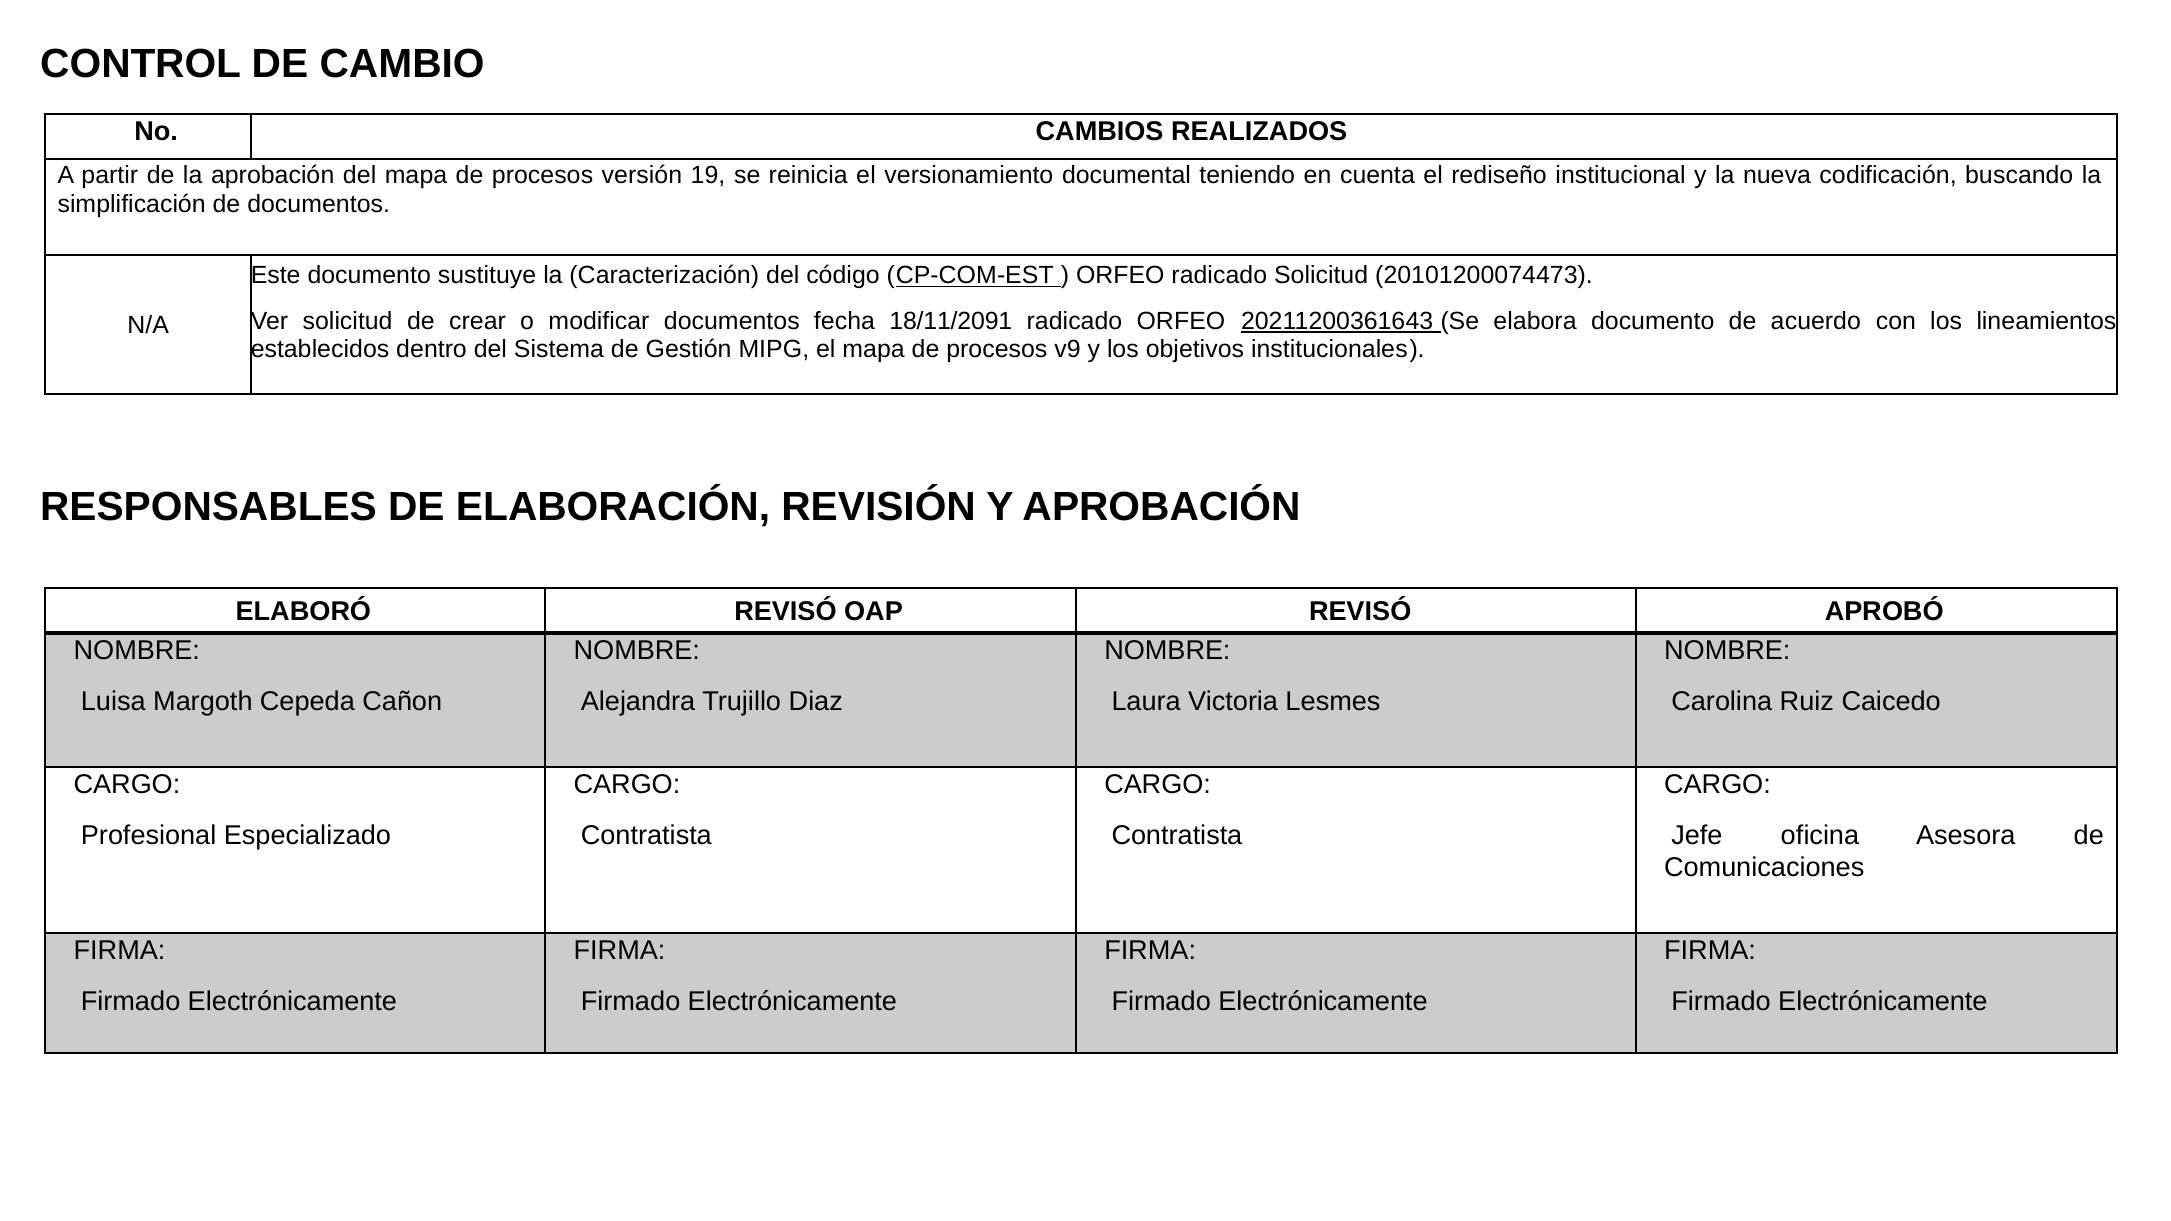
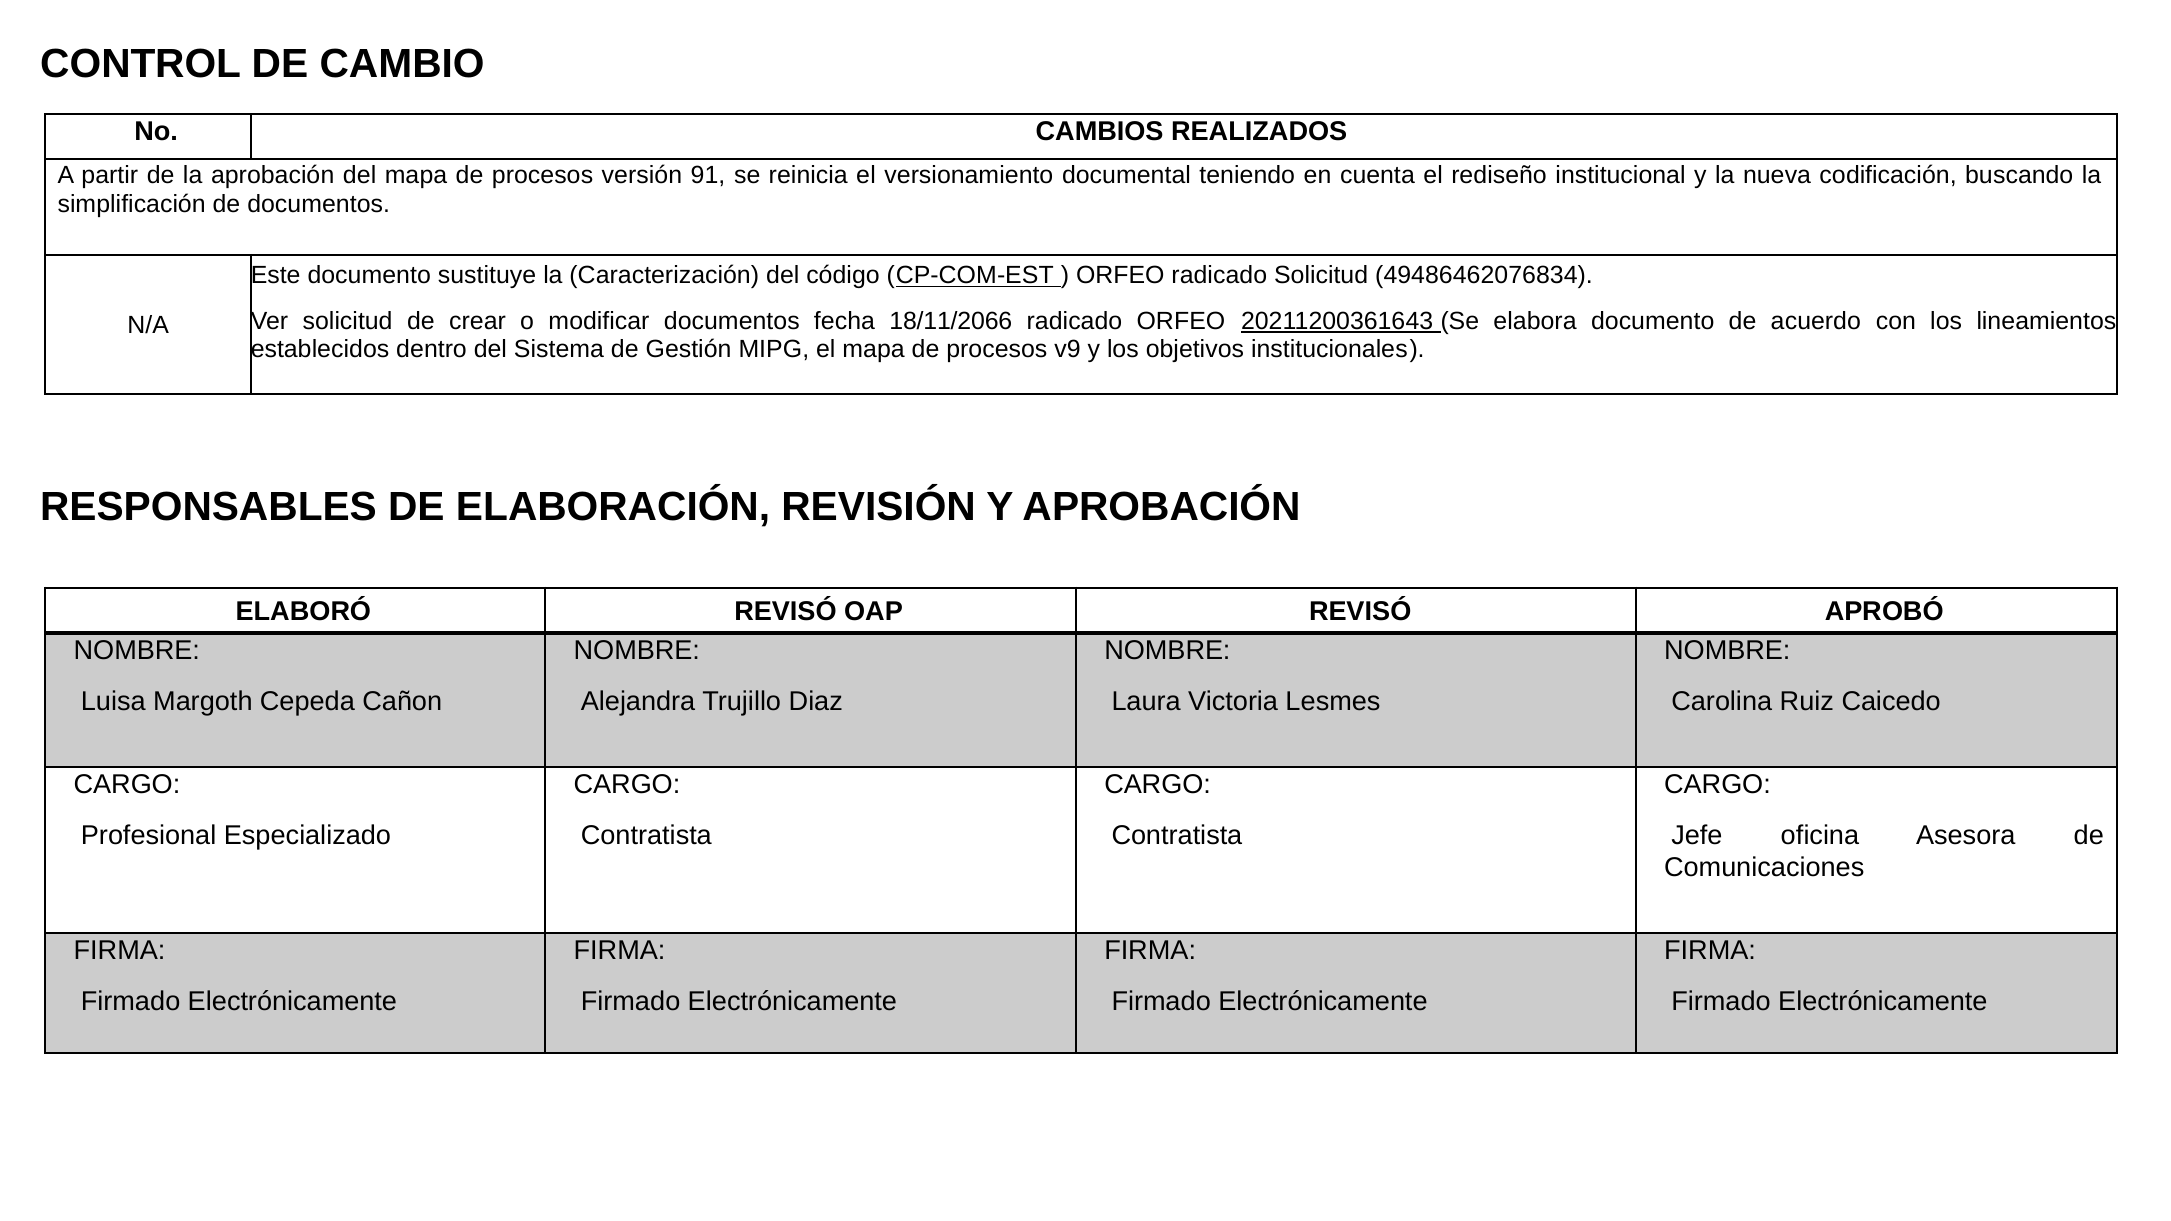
19: 19 -> 91
20101200074473: 20101200074473 -> 49486462076834
18/11/2091: 18/11/2091 -> 18/11/2066
